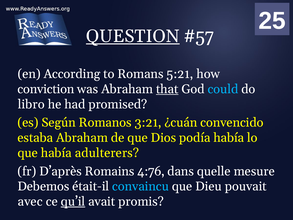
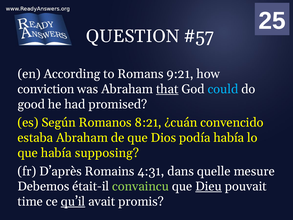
QUESTION underline: present -> none
5:21: 5:21 -> 9:21
libro: libro -> good
3:21: 3:21 -> 8:21
adulterers: adulterers -> supposing
4:76: 4:76 -> 4:31
convaincu colour: light blue -> light green
Dieu underline: none -> present
avec: avec -> time
